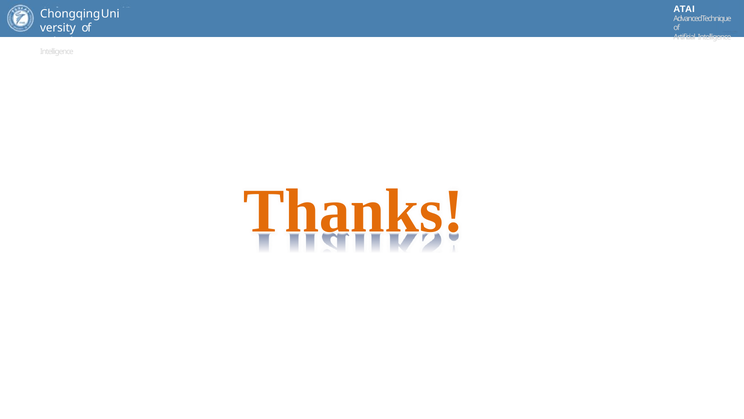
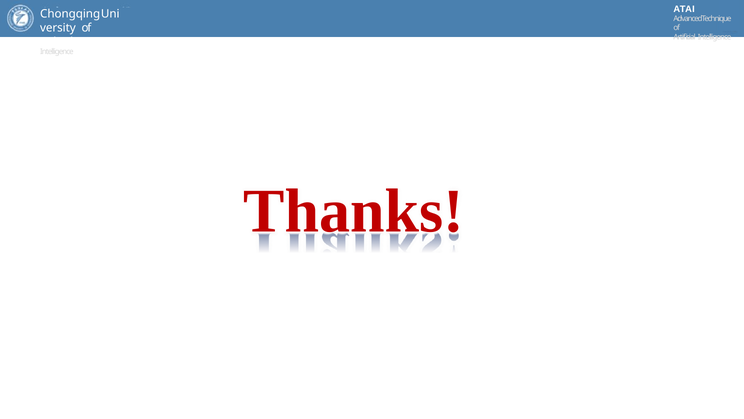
Thanks colour: orange -> red
